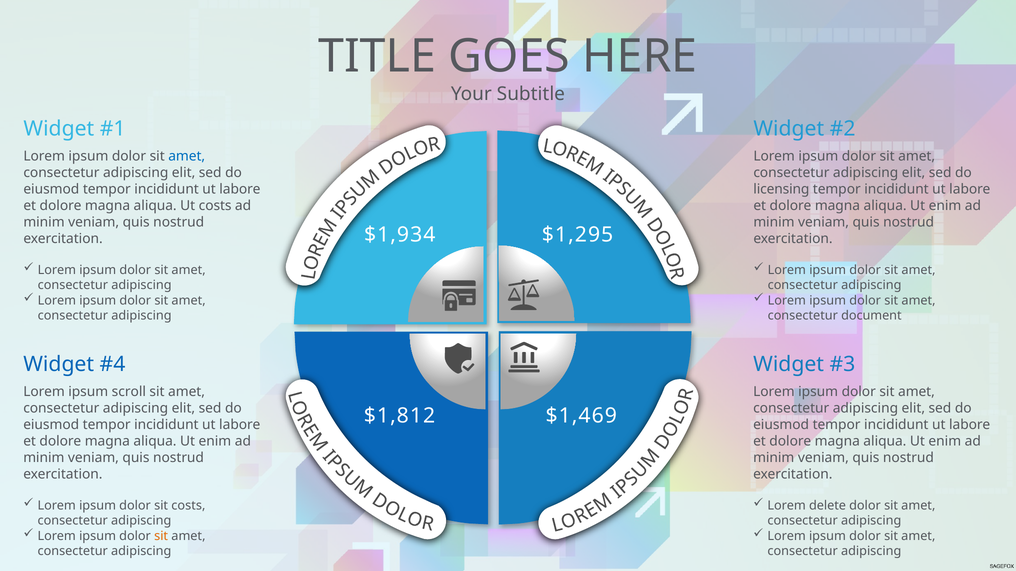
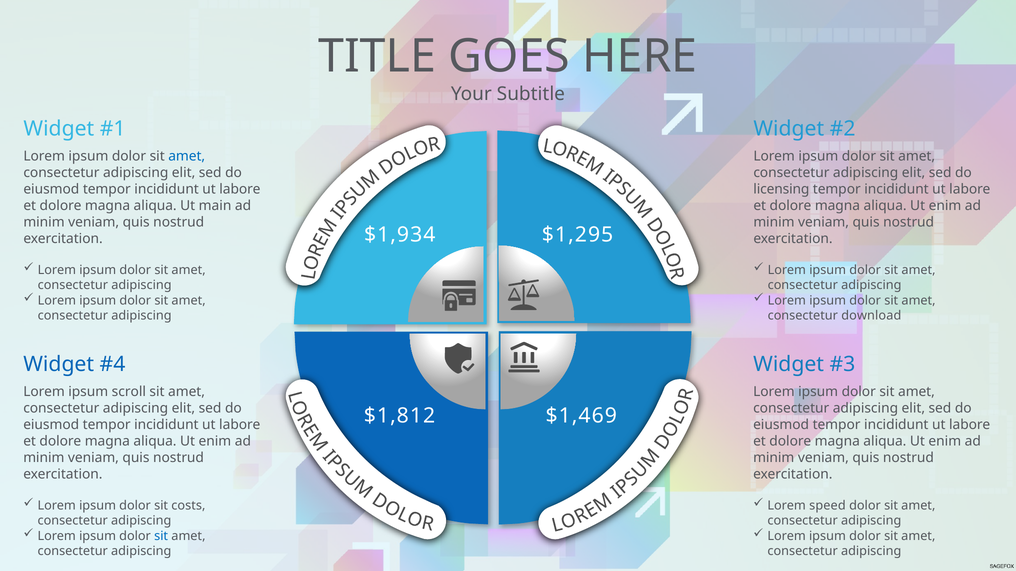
Ut costs: costs -> main
document: document -> download
delete: delete -> speed
sit at (161, 536) colour: orange -> blue
